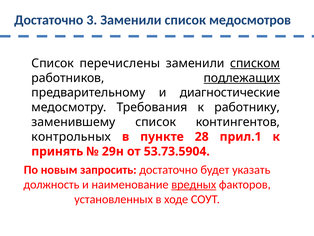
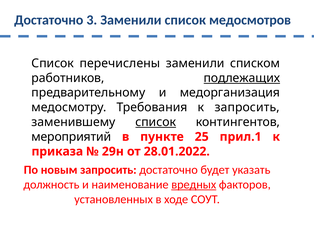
списком underline: present -> none
диагностические: диагностические -> медорганизация
к работнику: работнику -> запросить
список at (156, 122) underline: none -> present
контрольных: контрольных -> мероприятий
28: 28 -> 25
принять: принять -> приказа
53.73.5904: 53.73.5904 -> 28.01.2022
